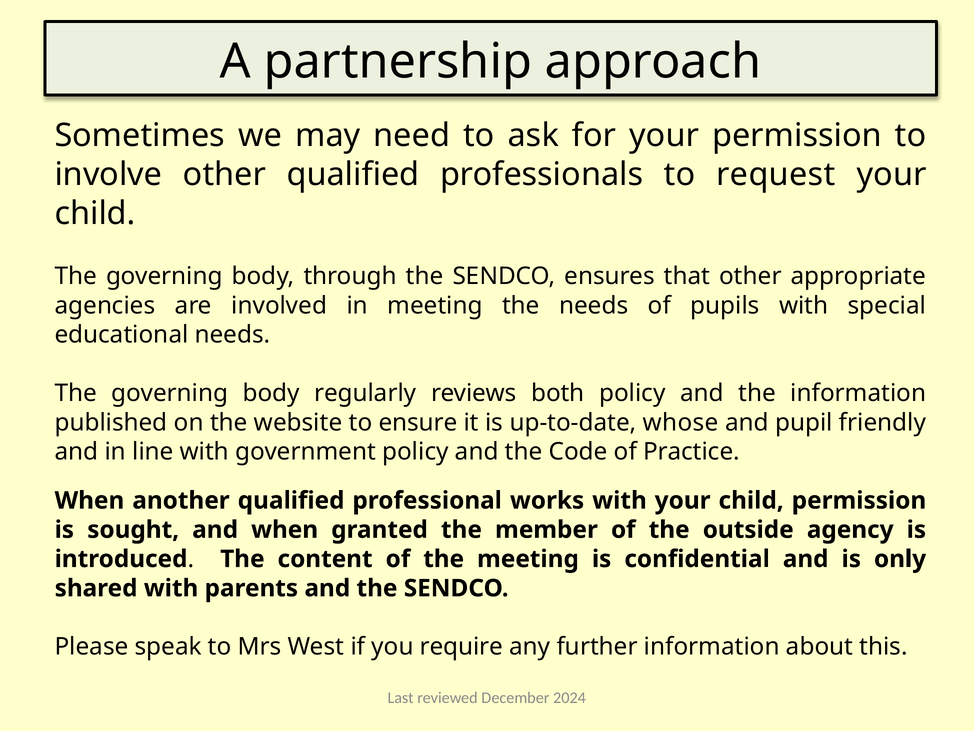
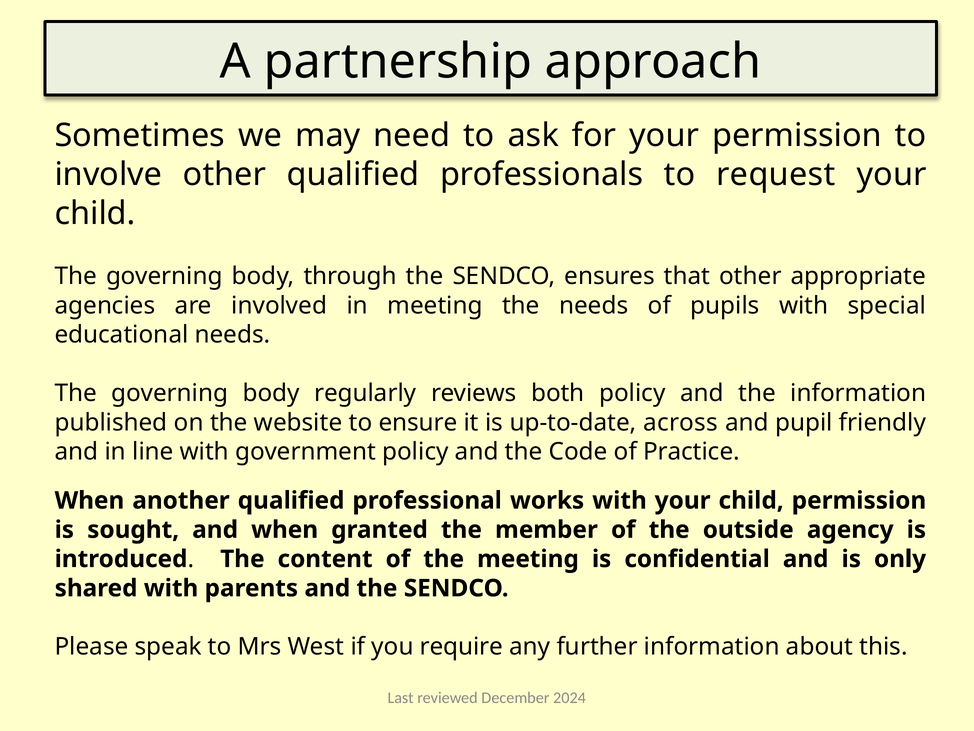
whose: whose -> across
